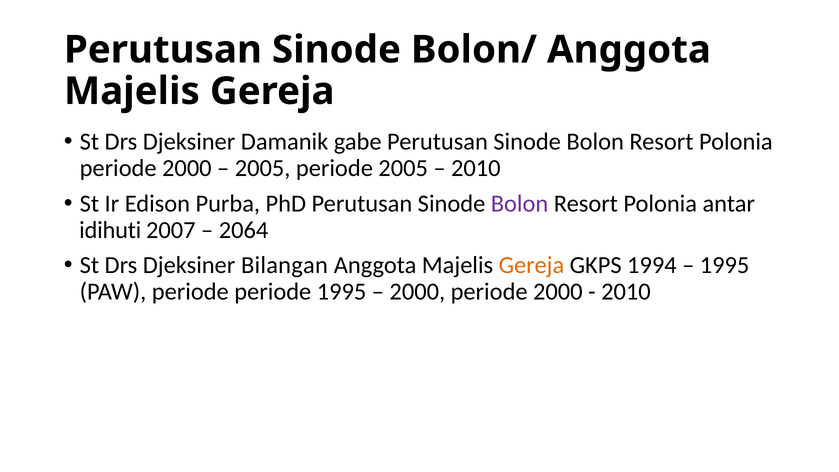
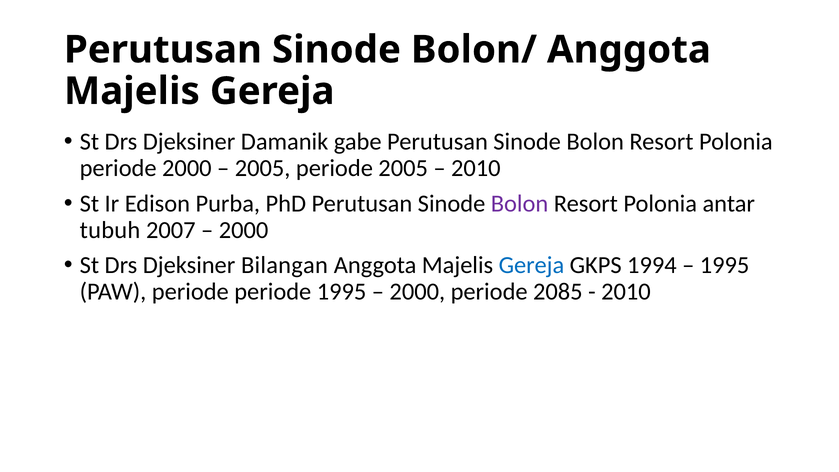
idihuti: idihuti -> tubuh
2064 at (244, 230): 2064 -> 2000
Gereja at (531, 265) colour: orange -> blue
2000 periode 2000: 2000 -> 2085
